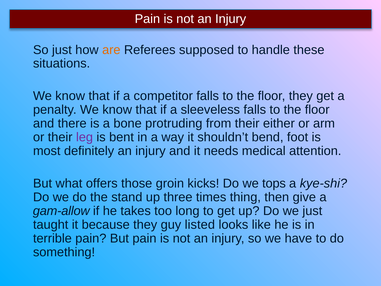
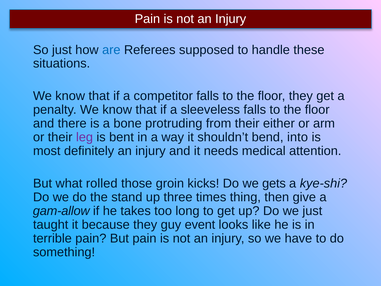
are colour: orange -> blue
foot: foot -> into
offers: offers -> rolled
tops: tops -> gets
listed: listed -> event
